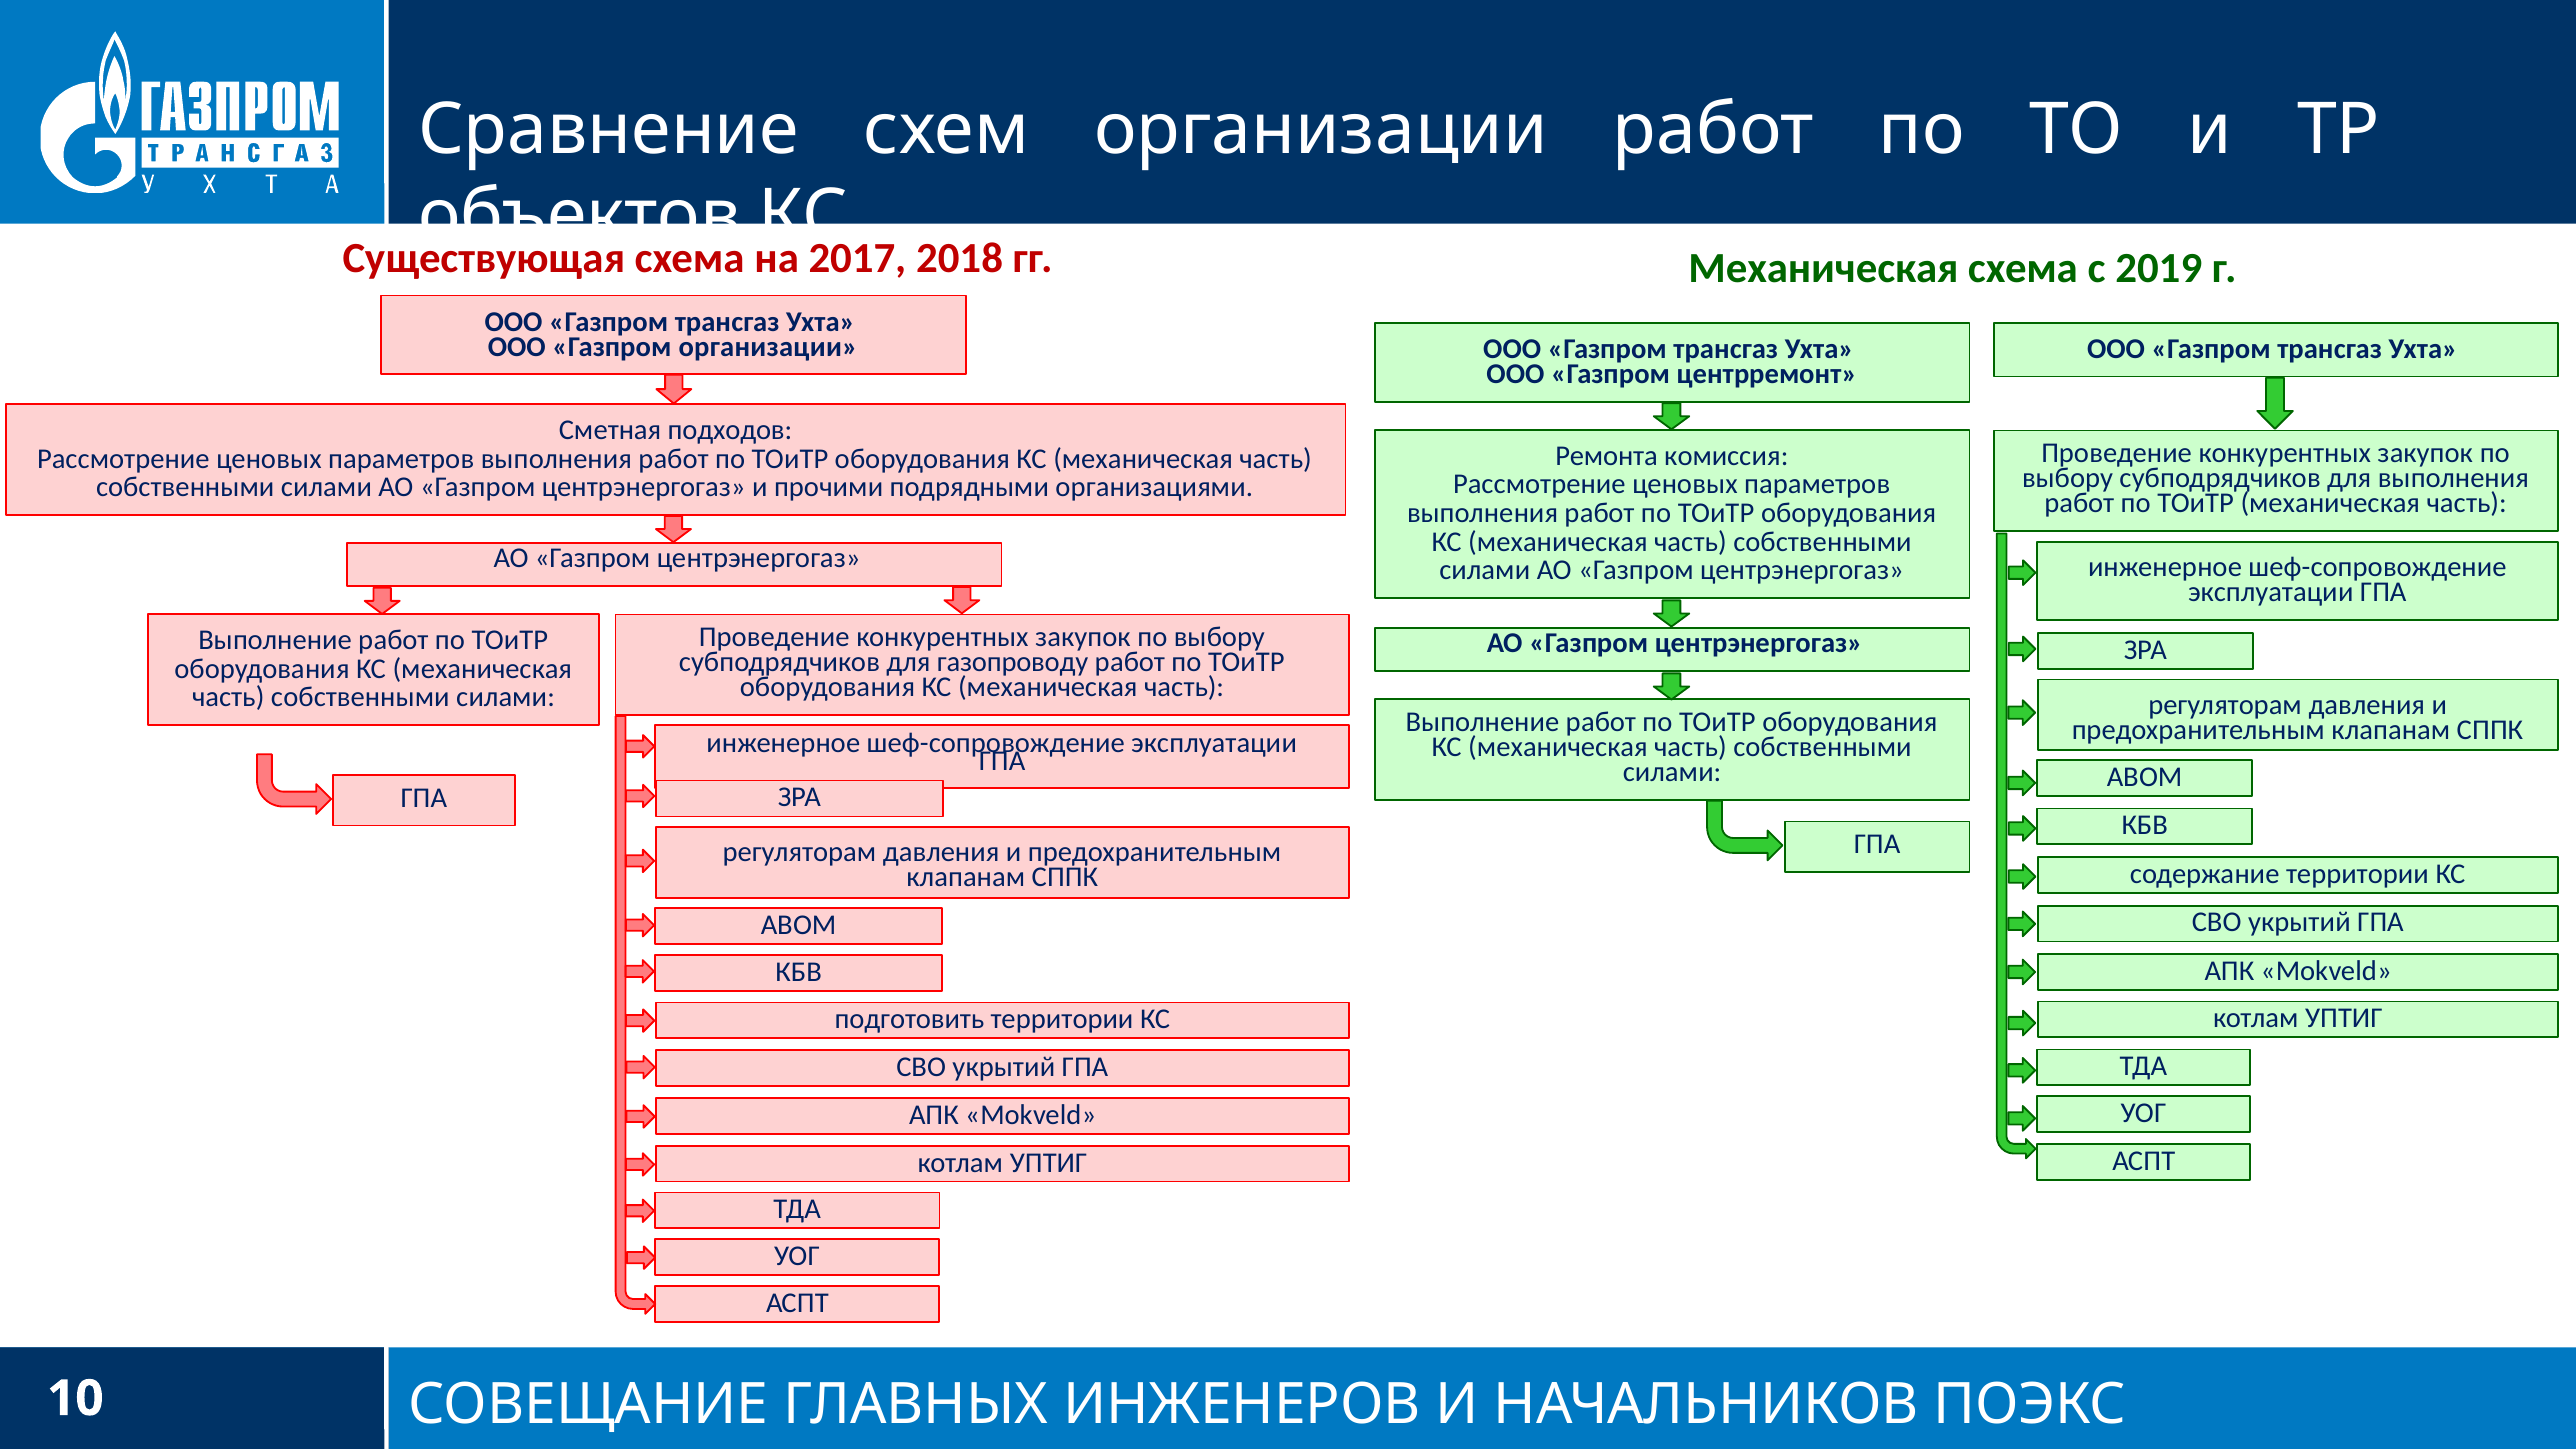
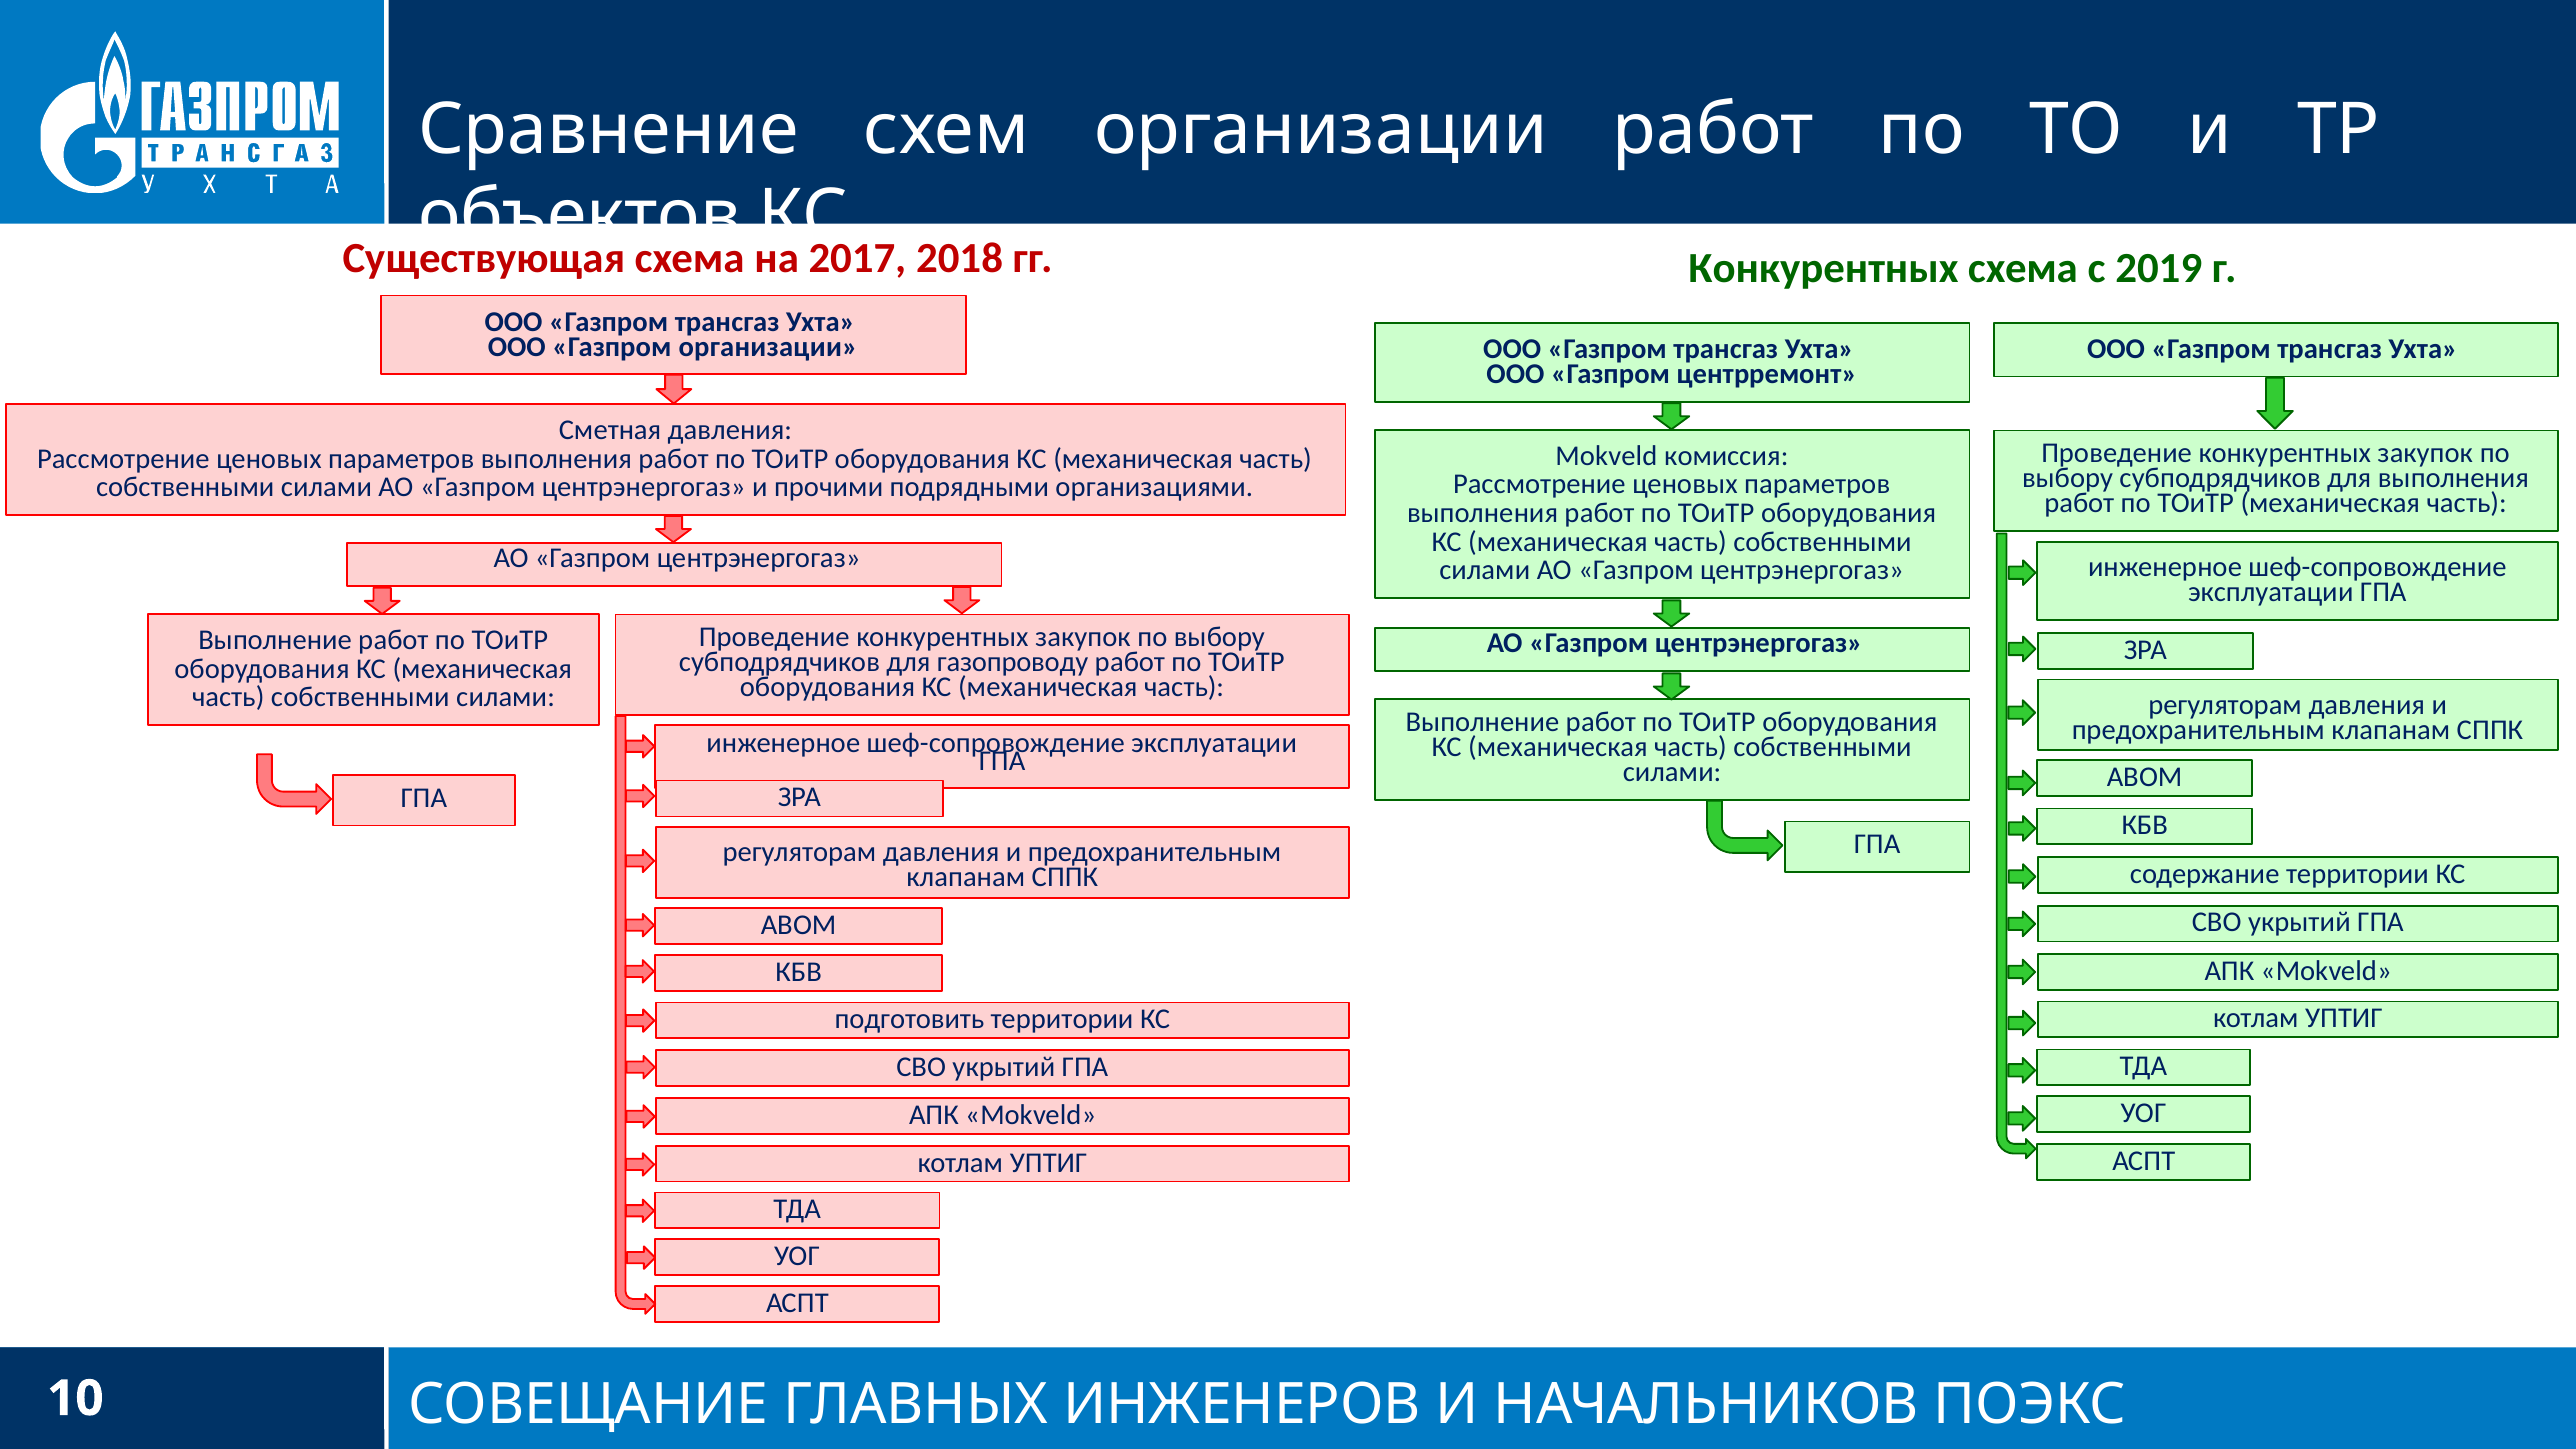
Механическая at (1824, 268): Механическая -> Конкурентных
Сметная подходов: подходов -> давления
Ремонта at (1607, 456): Ремонта -> Mokveld
